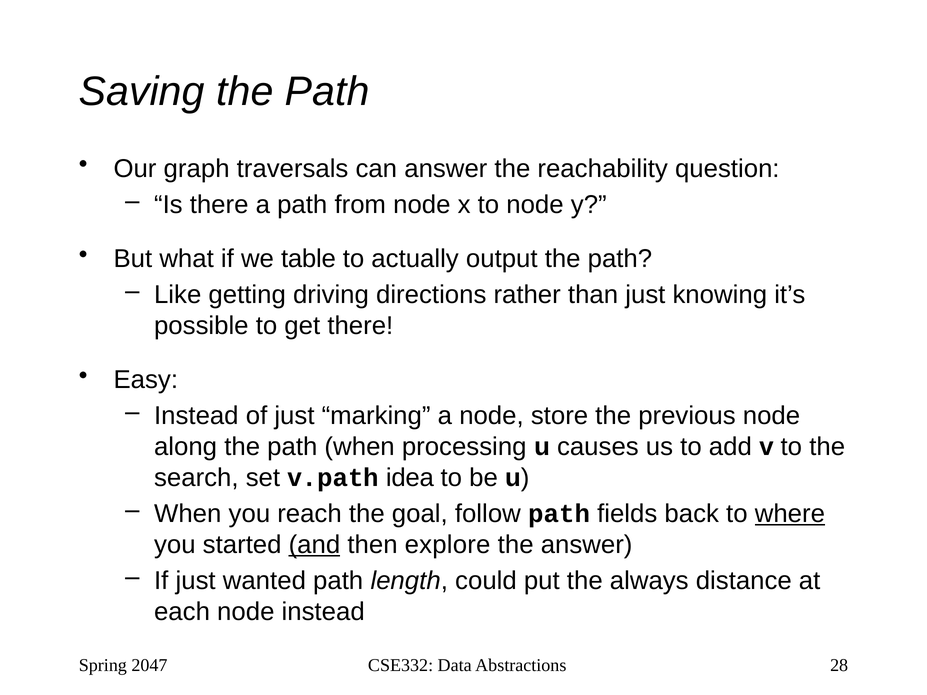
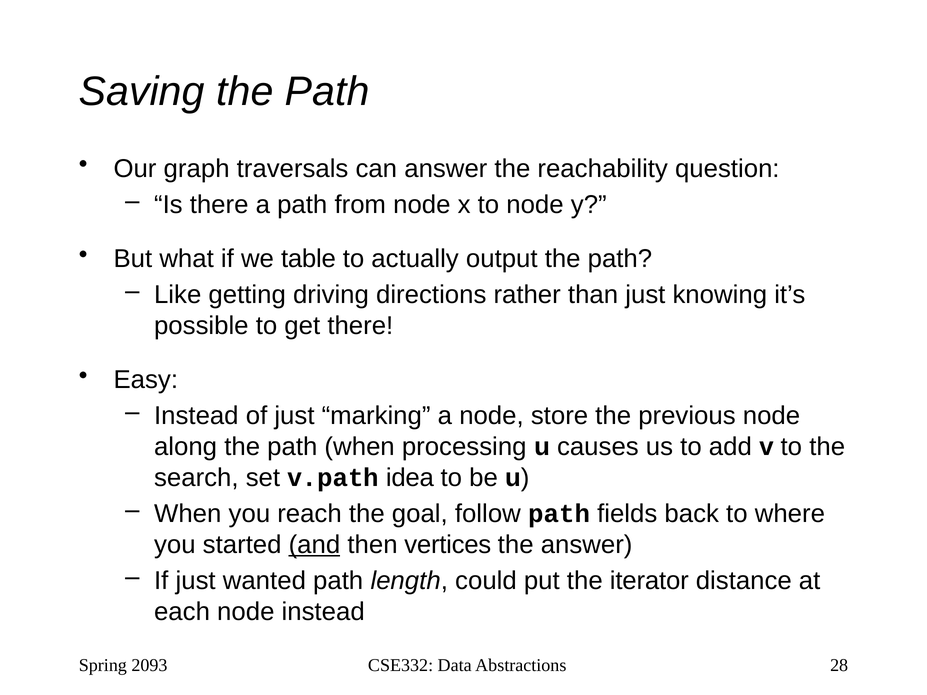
where underline: present -> none
explore: explore -> vertices
always: always -> iterator
2047: 2047 -> 2093
